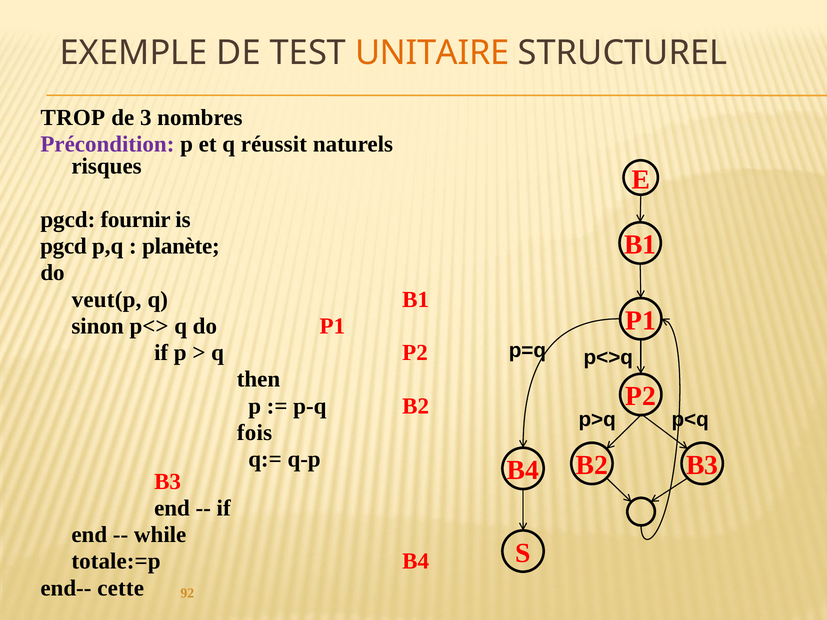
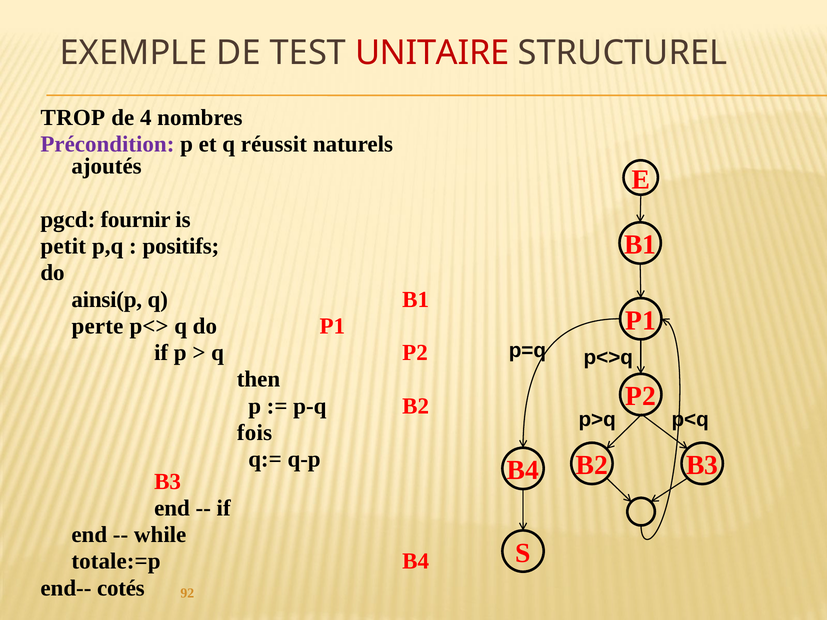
UNITAIRE colour: orange -> red
3: 3 -> 4
risques: risques -> ajoutés
pgcd at (63, 246): pgcd -> petit
planète: planète -> positifs
veut(p: veut(p -> ainsi(p
sinon: sinon -> perte
cette: cette -> cotés
